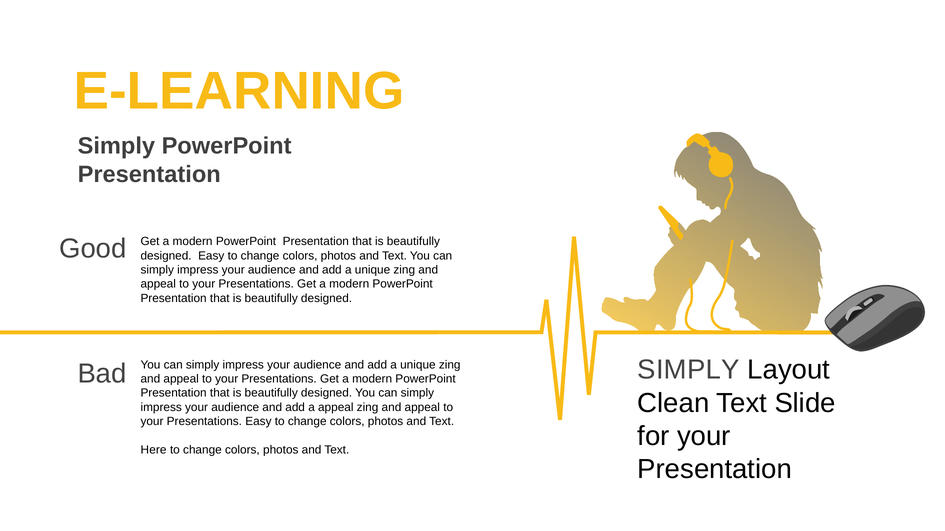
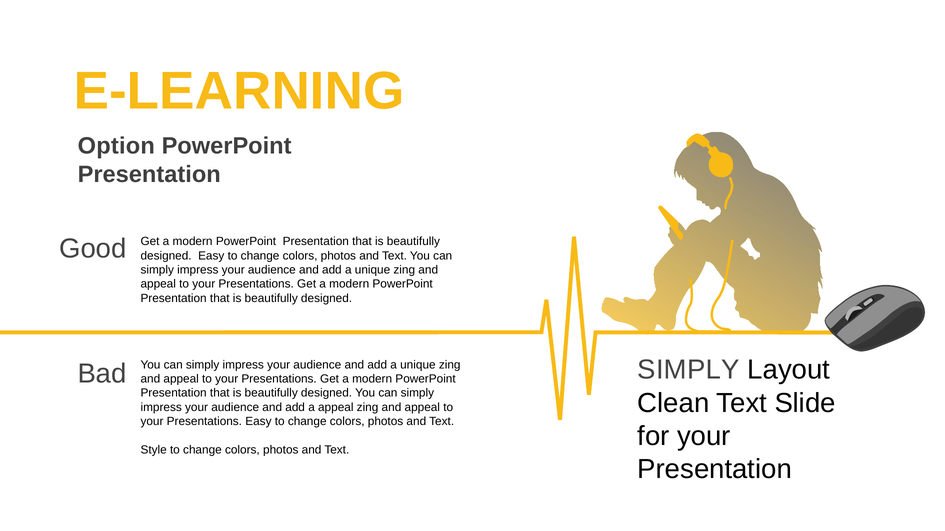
Simply at (116, 146): Simply -> Option
Here: Here -> Style
